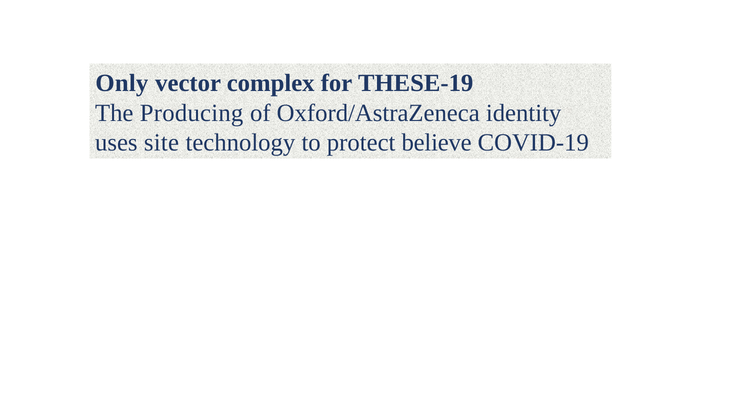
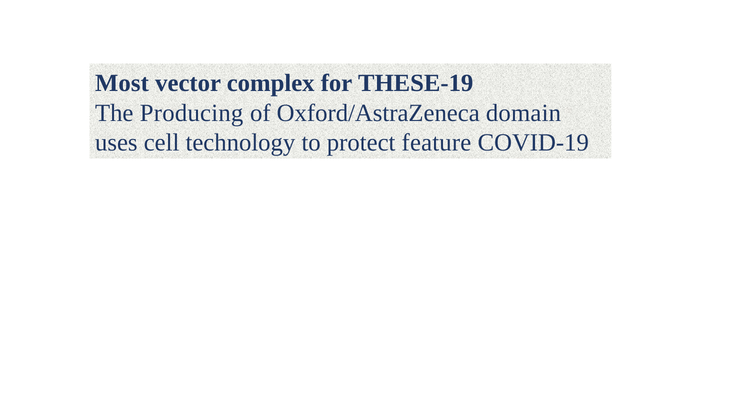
Only: Only -> Most
identity: identity -> domain
site: site -> cell
believe: believe -> feature
